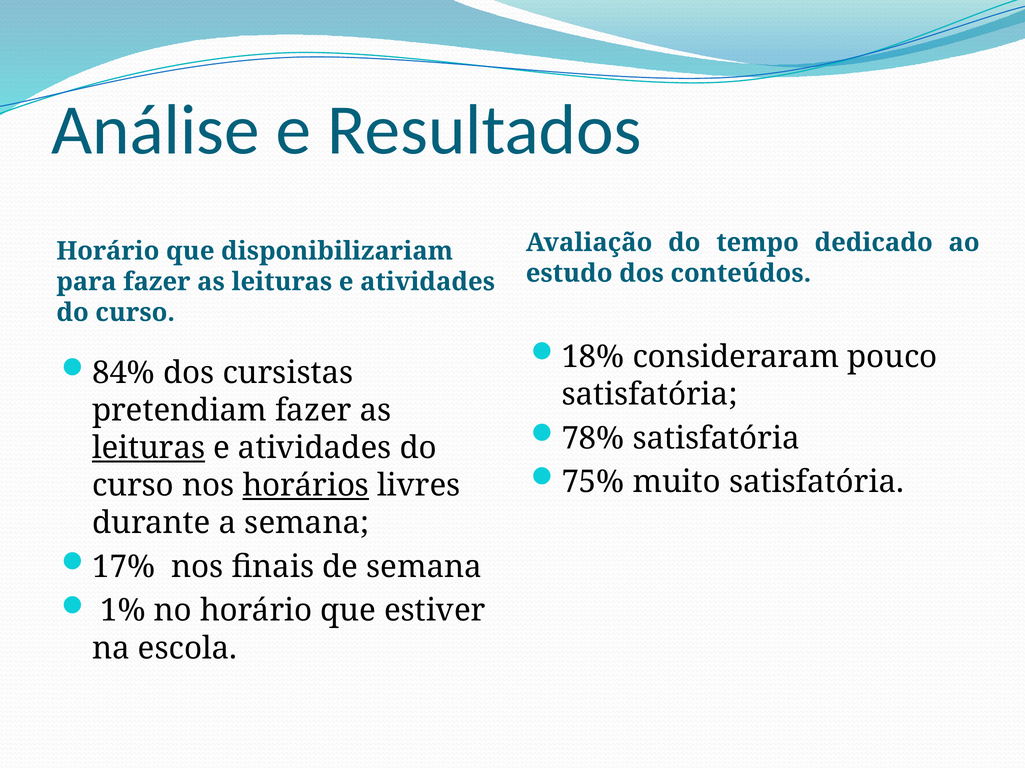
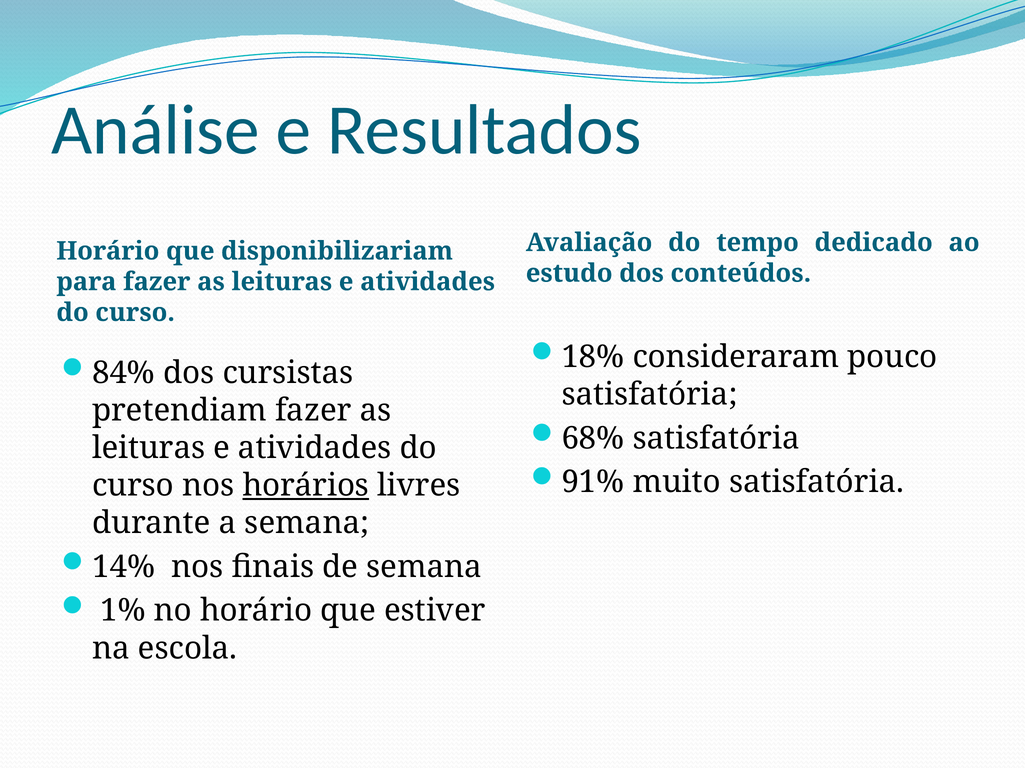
78%: 78% -> 68%
leituras at (149, 448) underline: present -> none
75%: 75% -> 91%
17%: 17% -> 14%
